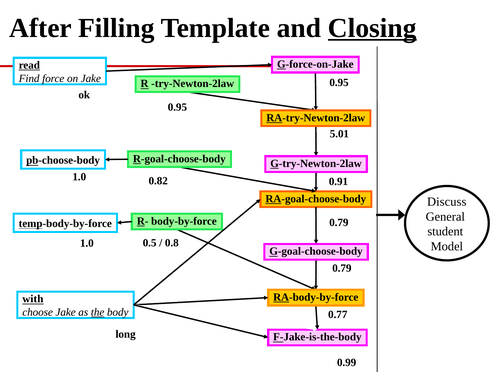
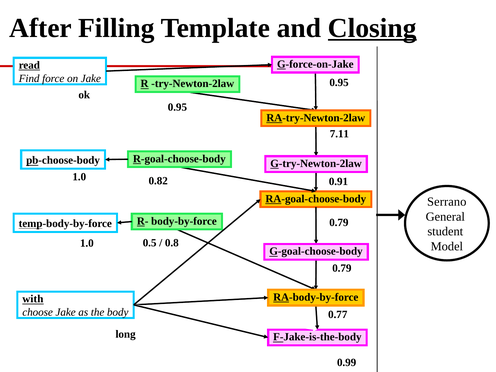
5.01: 5.01 -> 7.11
Discuss: Discuss -> Serrano
the underline: present -> none
